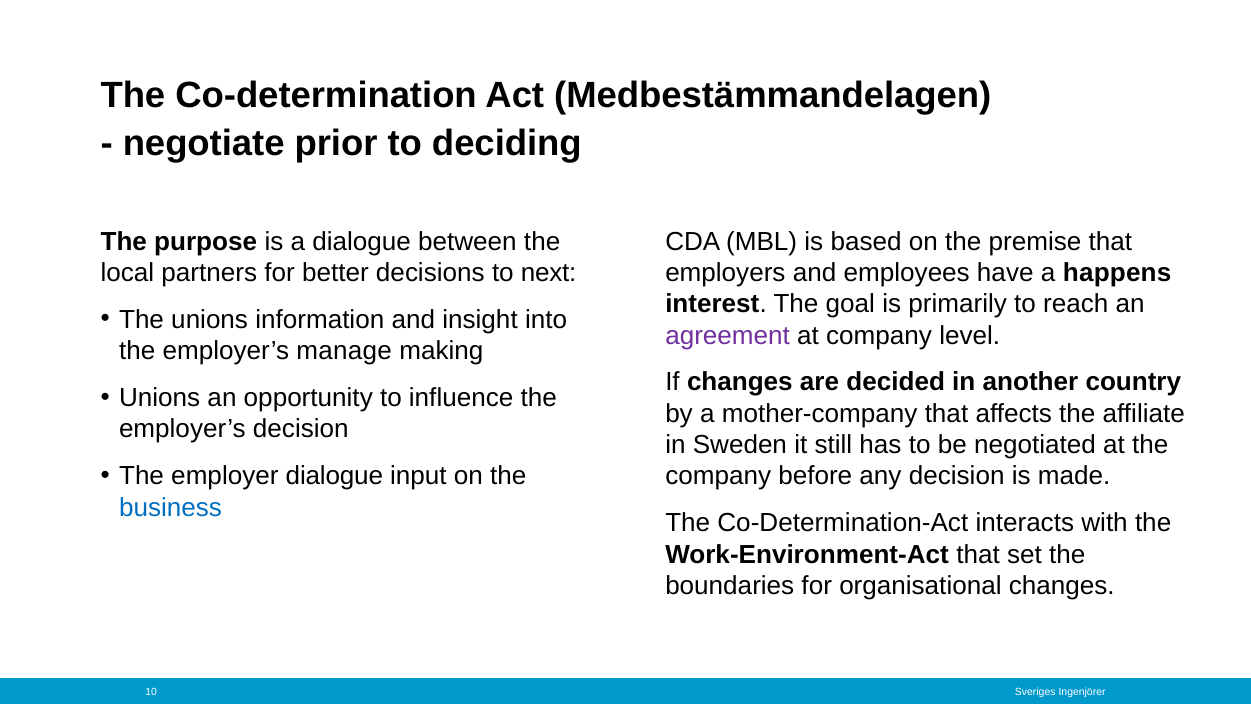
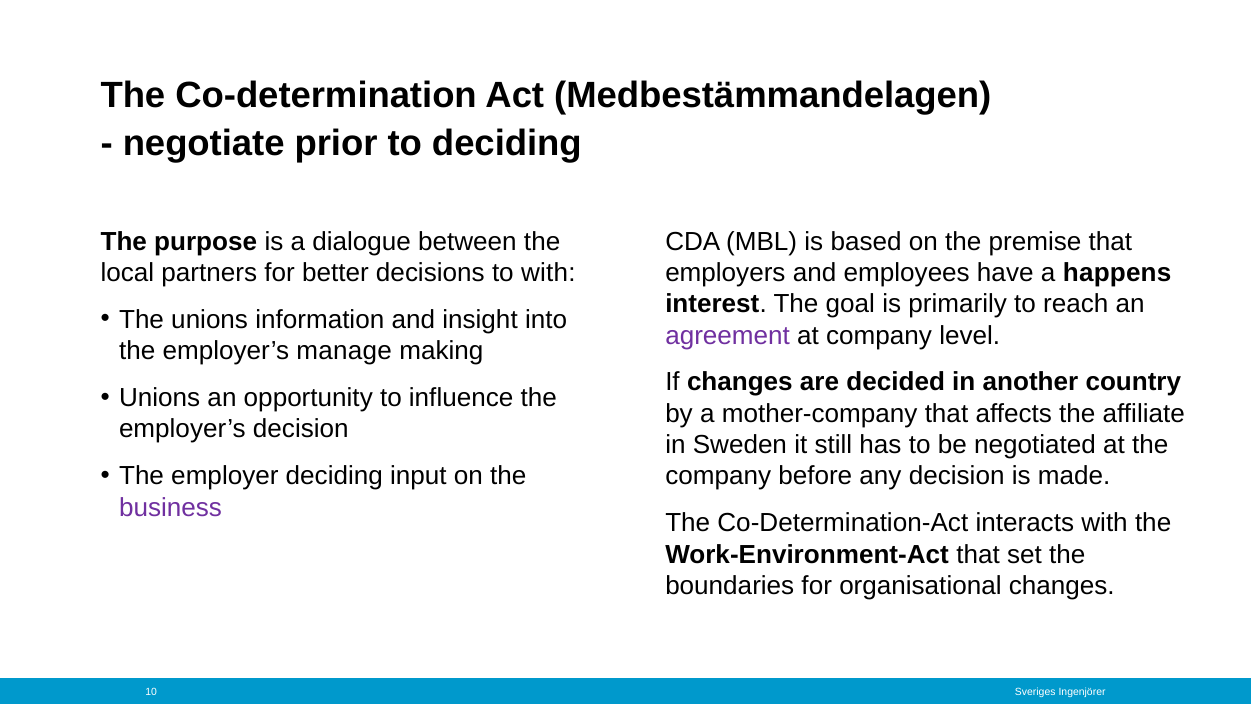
to next: next -> with
employer dialogue: dialogue -> deciding
business colour: blue -> purple
